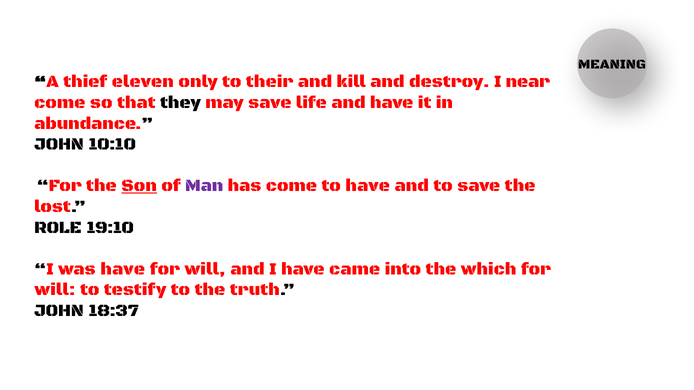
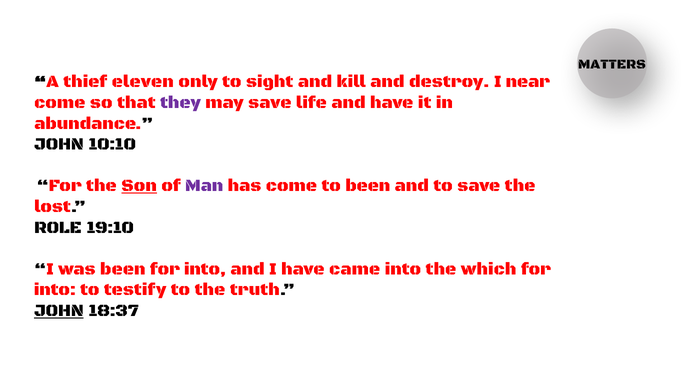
MEANING: MEANING -> MATTERS
their: their -> sight
they colour: black -> purple
to have: have -> been
was have: have -> been
will at (205, 269): will -> into
will at (55, 290): will -> into
JOHN at (59, 311) underline: none -> present
